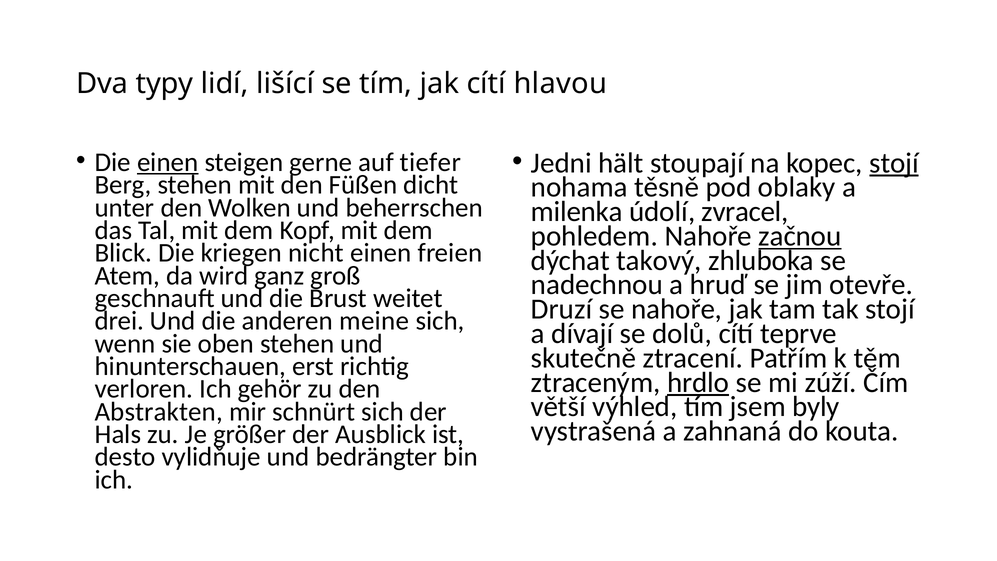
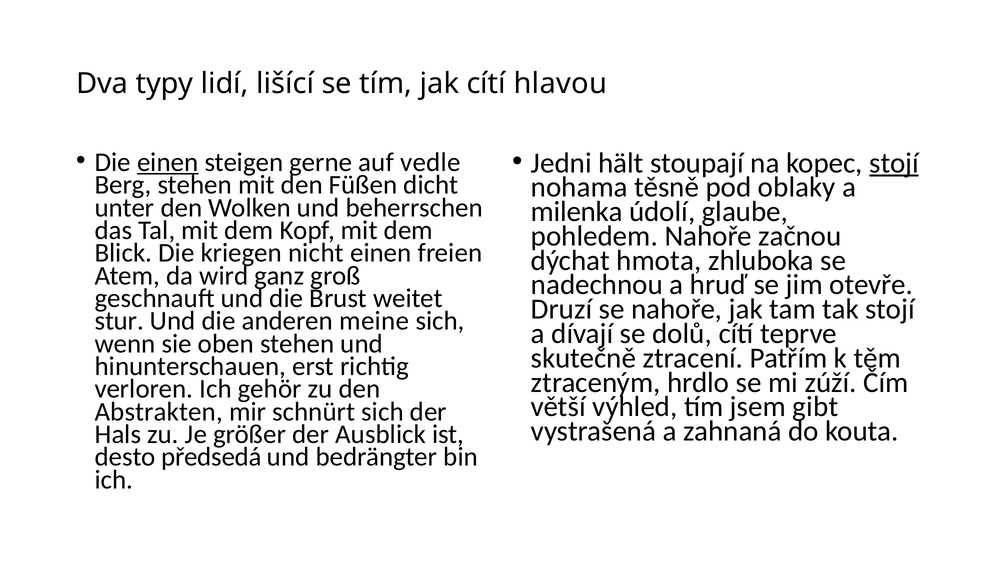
tiefer: tiefer -> vedle
zvracel: zvracel -> glaube
začnou underline: present -> none
takový: takový -> hmota
drei: drei -> stur
hrdlo underline: present -> none
byly: byly -> gibt
vylidňuje: vylidňuje -> předsedá
